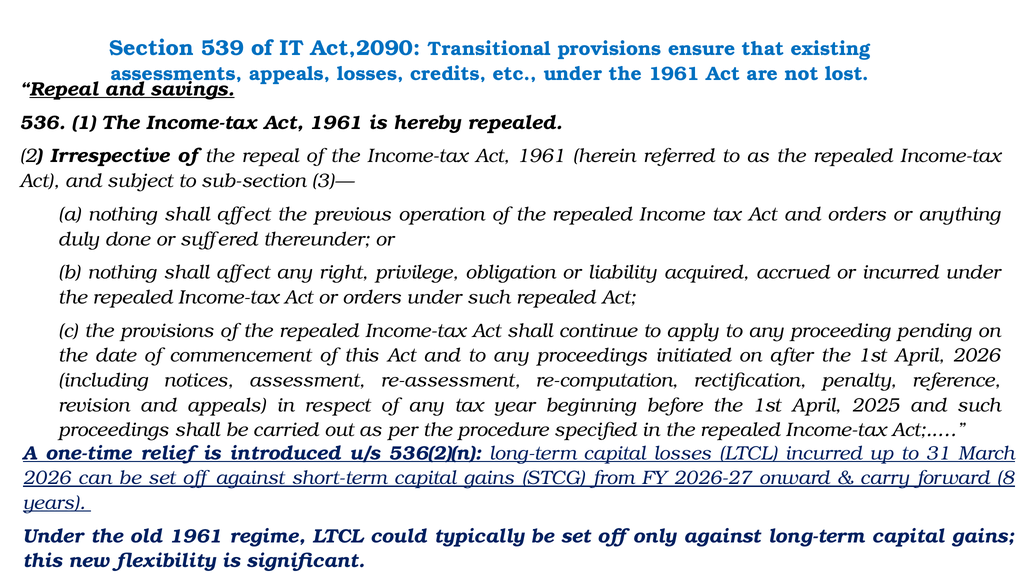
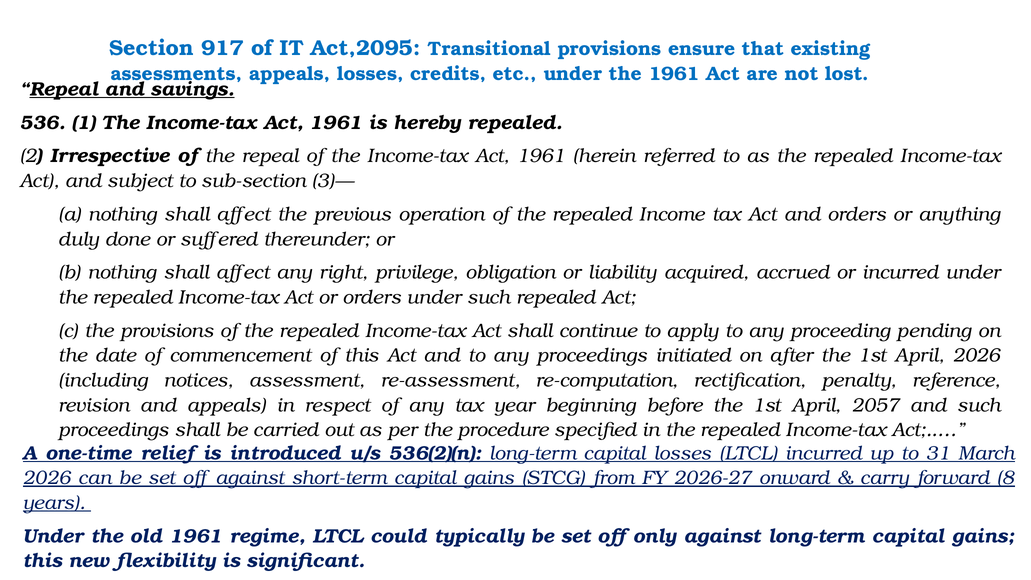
539: 539 -> 917
Act,2090: Act,2090 -> Act,2095
2025: 2025 -> 2057
